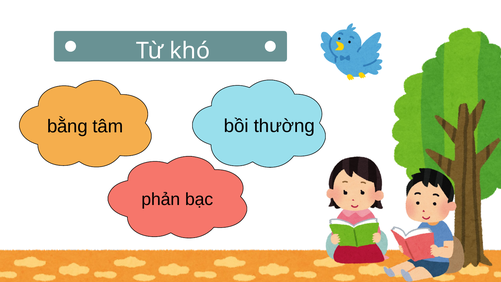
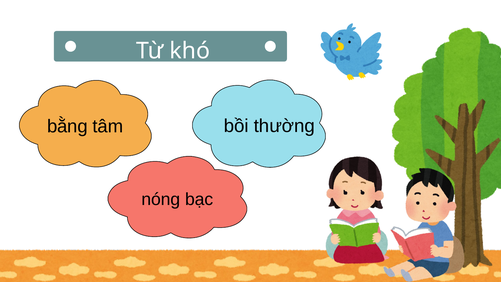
phản: phản -> nóng
